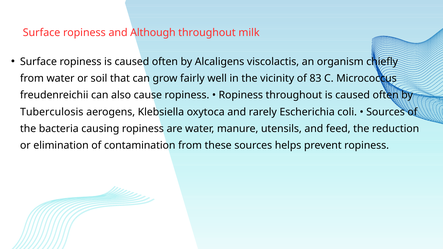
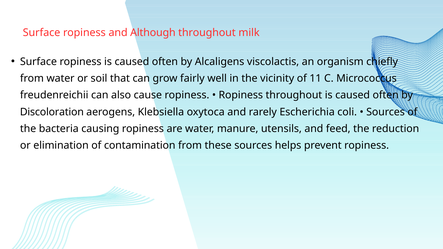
83: 83 -> 11
Tuberculosis: Tuberculosis -> Discoloration
